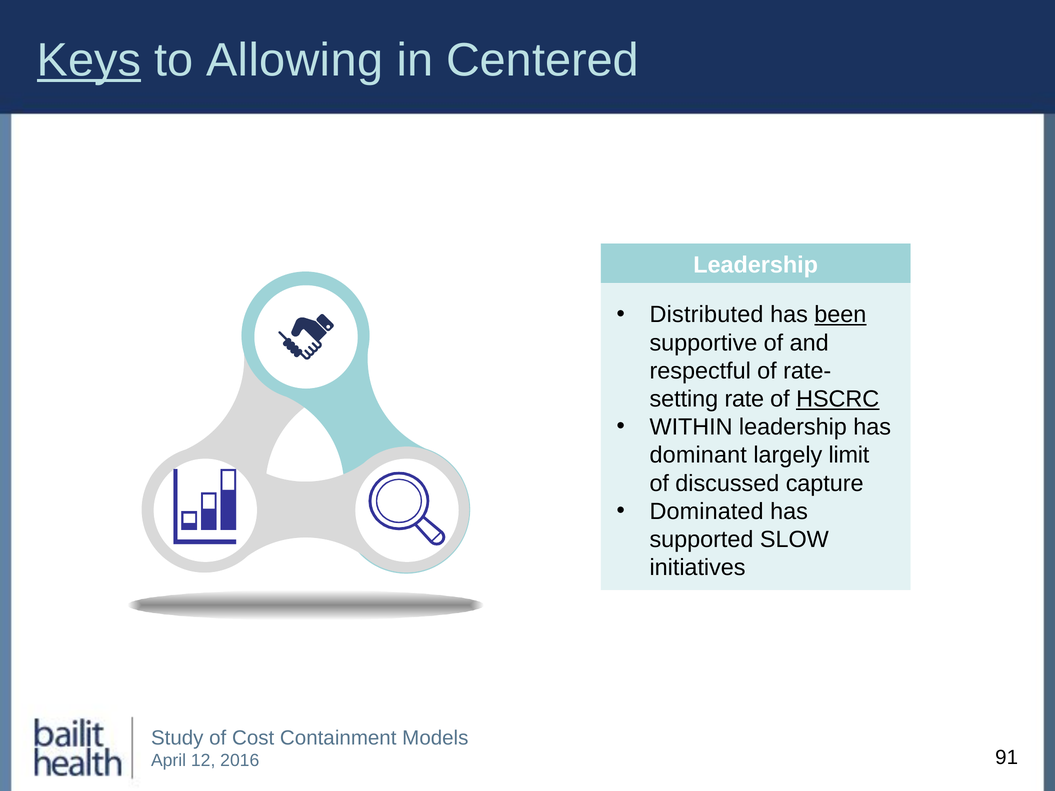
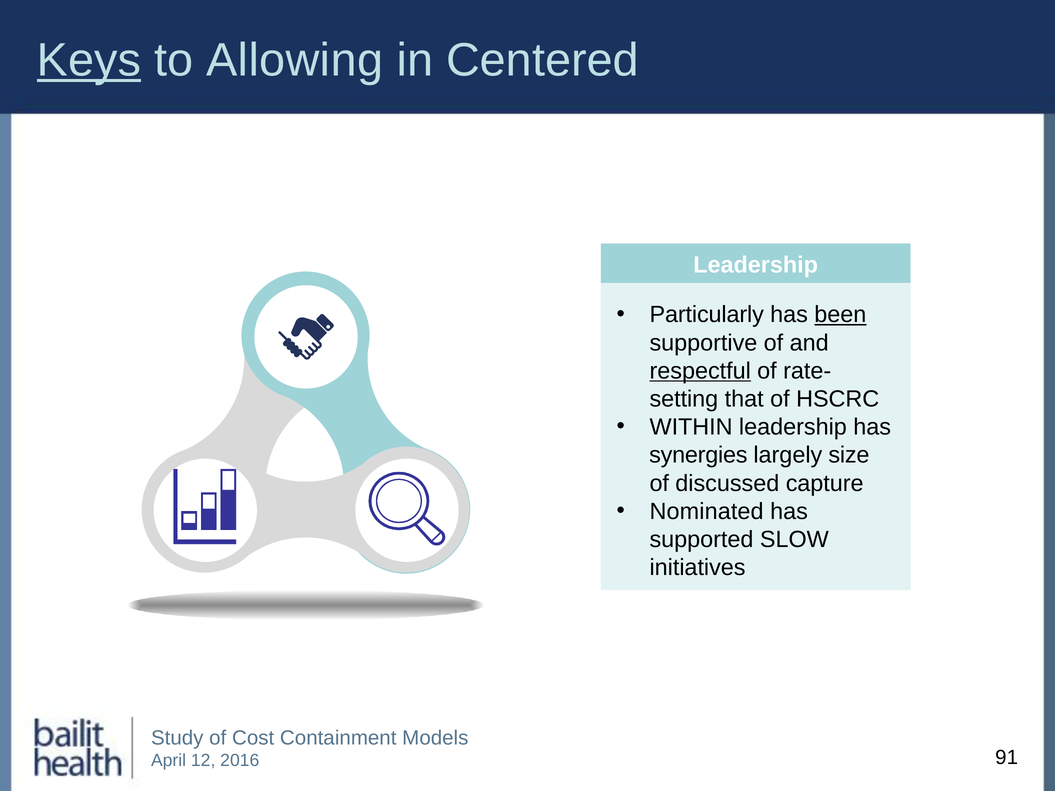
Distributed: Distributed -> Particularly
respectful underline: none -> present
rate: rate -> that
HSCRC underline: present -> none
dominant: dominant -> synergies
limit: limit -> size
Dominated: Dominated -> Nominated
